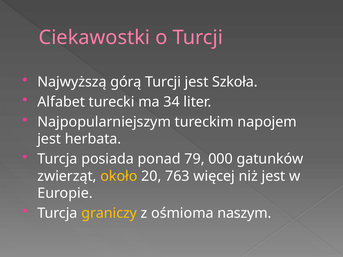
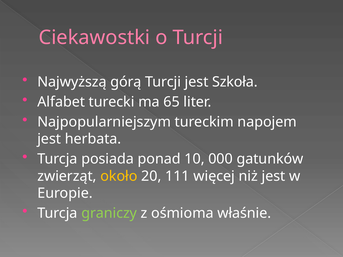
34: 34 -> 65
79: 79 -> 10
763: 763 -> 111
graniczy colour: yellow -> light green
naszym: naszym -> właśnie
